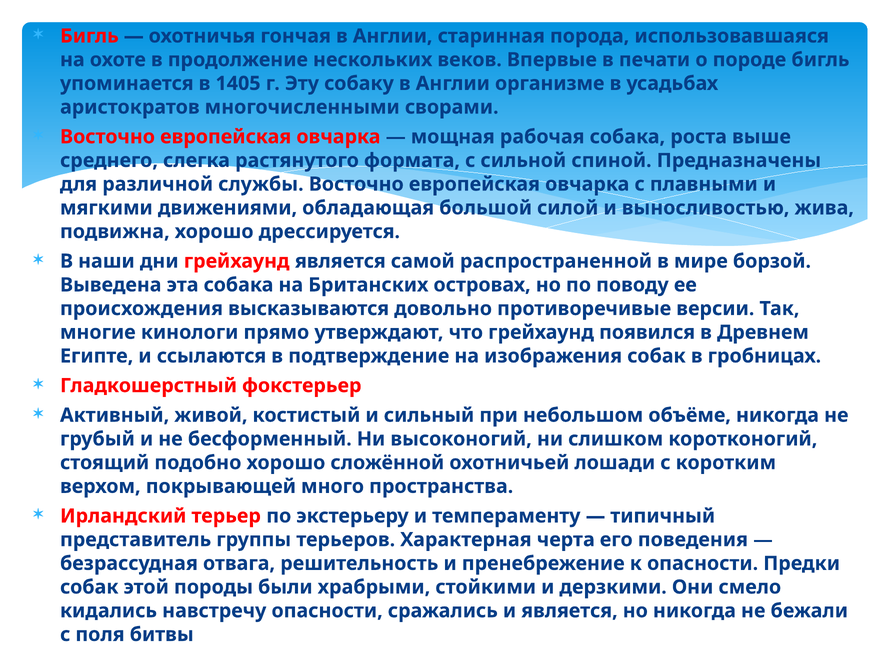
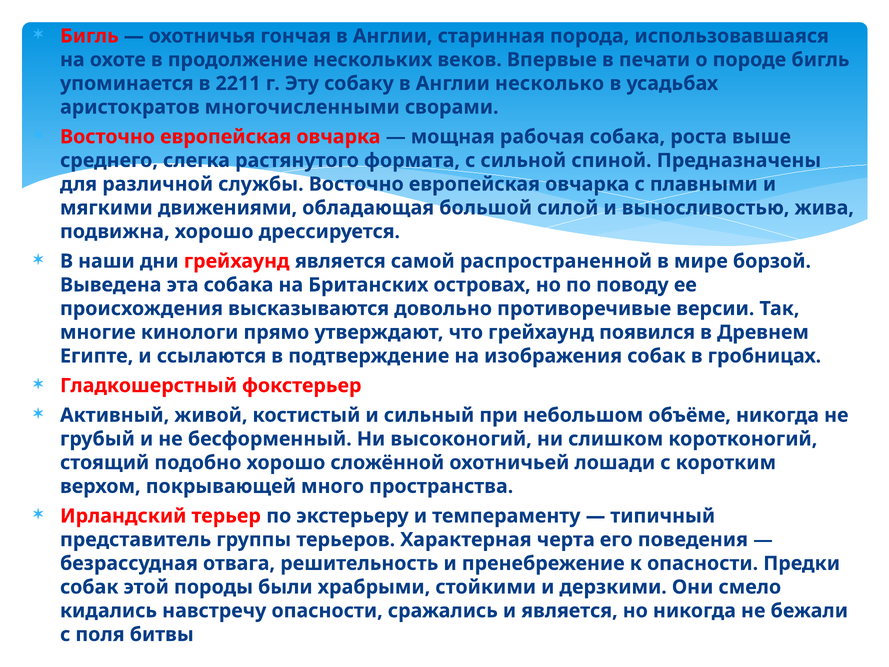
1405: 1405 -> 2211
организме: организме -> несколько
